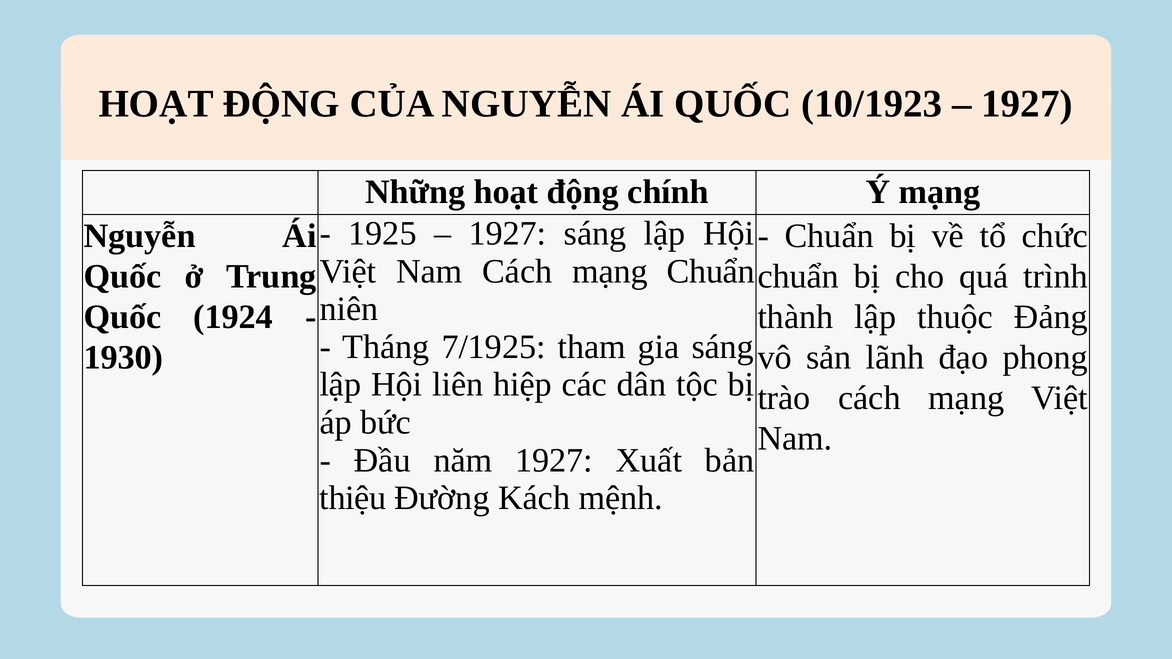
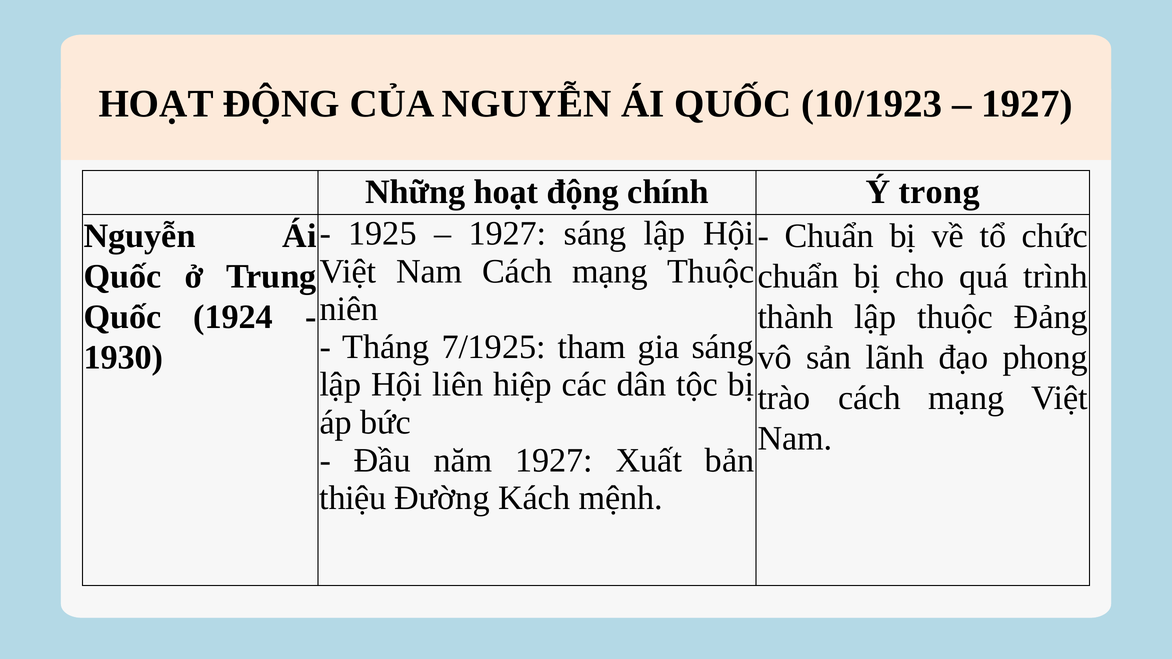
Ý mạng: mạng -> trong
mạng Chuẩn: Chuẩn -> Thuộc
